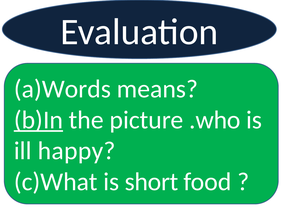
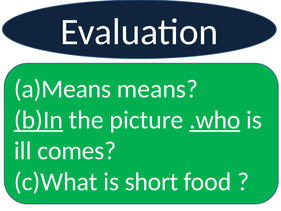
a)Words: a)Words -> a)Means
.who underline: none -> present
happy: happy -> comes
